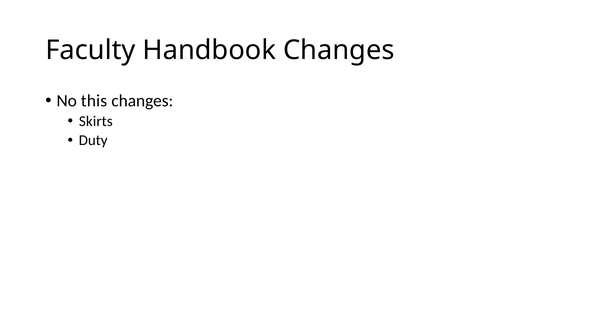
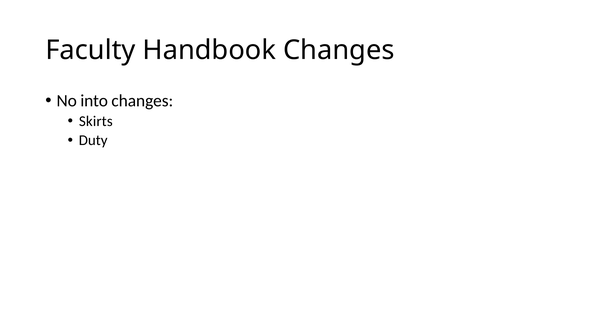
this: this -> into
